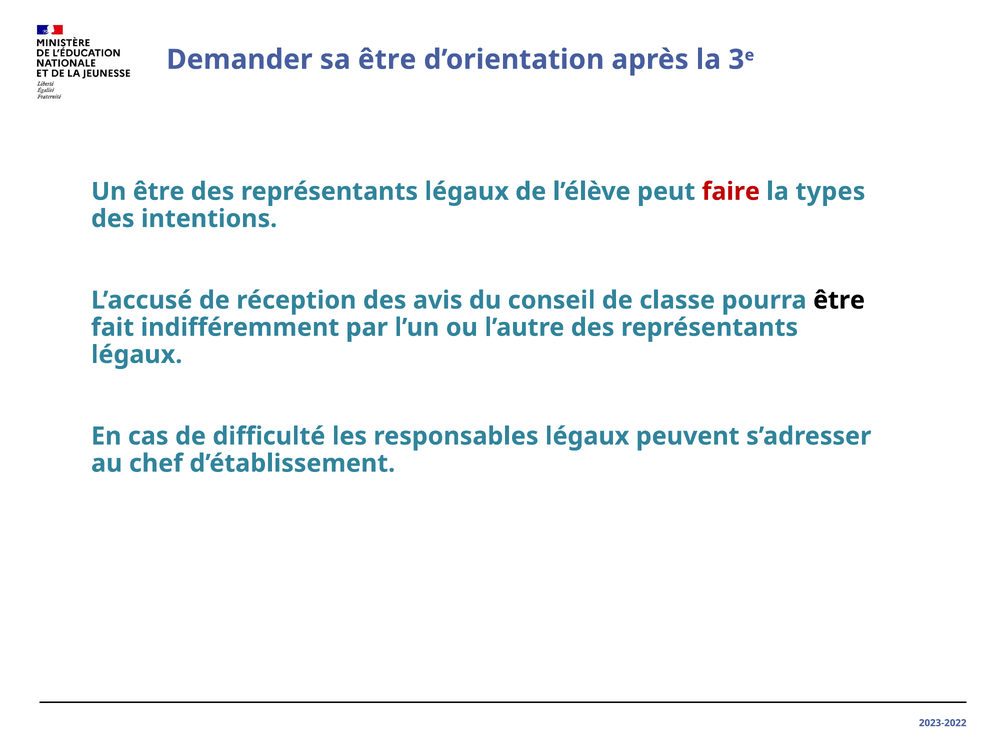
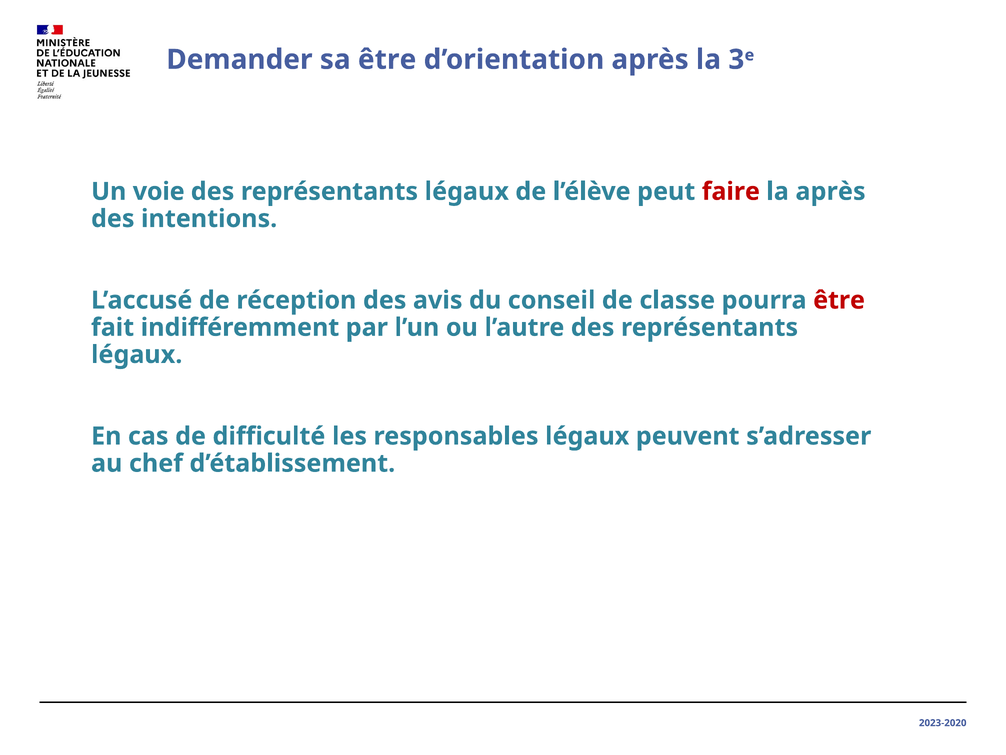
Un être: être -> voie
la types: types -> après
être at (839, 300) colour: black -> red
2023-2022: 2023-2022 -> 2023-2020
